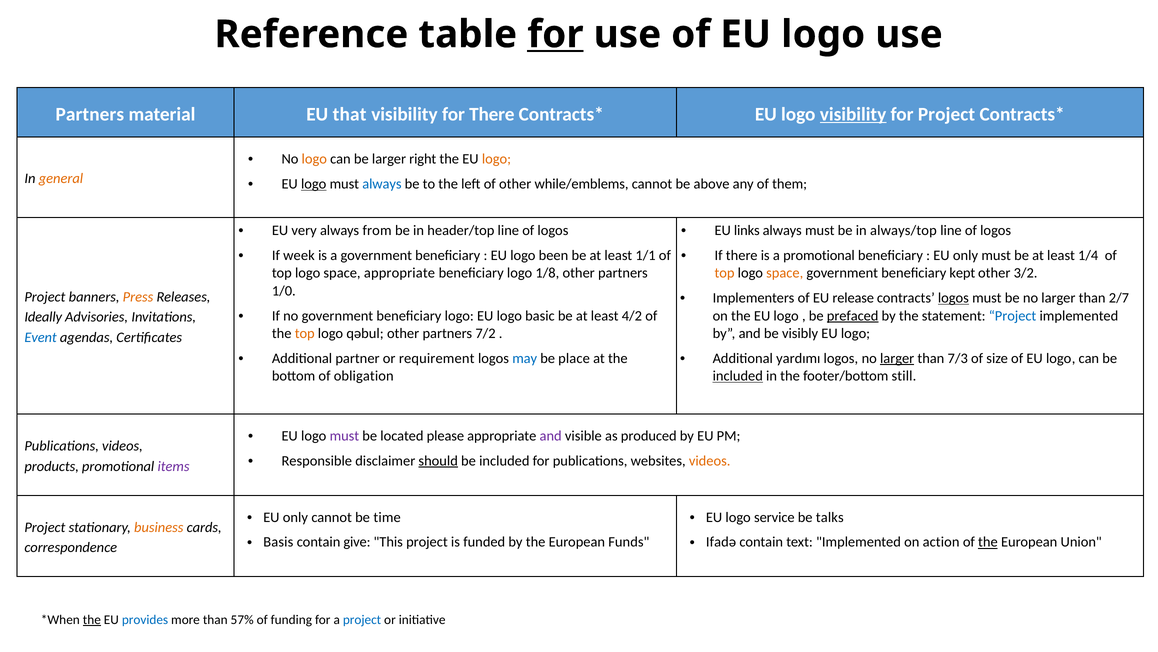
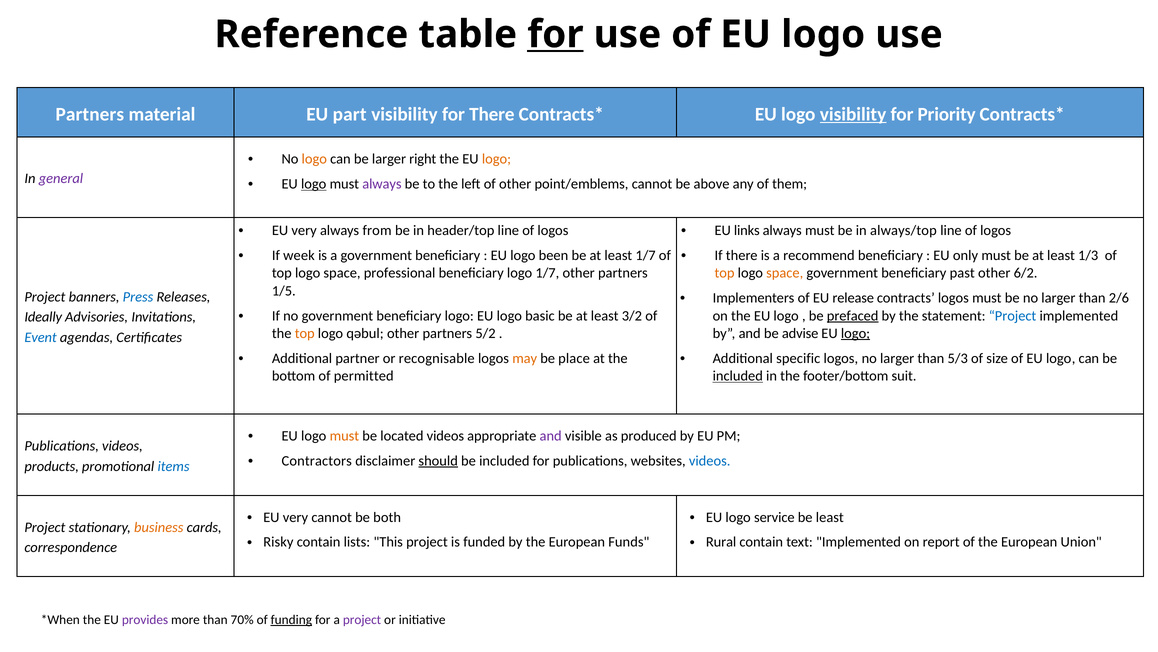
that: that -> part
for Project: Project -> Priority
general colour: orange -> purple
always at (382, 184) colour: blue -> purple
while/emblems: while/emblems -> point/emblems
least 1/1: 1/1 -> 1/7
a promotional: promotional -> recommend
1/4: 1/4 -> 1/3
space appropriate: appropriate -> professional
logo 1/8: 1/8 -> 1/7
kept: kept -> past
3/2: 3/2 -> 6/2
1/0: 1/0 -> 1/5
Press colour: orange -> blue
logos at (953, 298) underline: present -> none
2/7: 2/7 -> 2/6
4/2: 4/2 -> 3/2
7/2: 7/2 -> 5/2
visibly: visibly -> advise
logo at (856, 333) underline: none -> present
requirement: requirement -> recognisable
may colour: blue -> orange
yardımı: yardımı -> specific
larger at (897, 358) underline: present -> none
7/3: 7/3 -> 5/3
obligation: obligation -> permitted
still: still -> suit
must at (344, 436) colour: purple -> orange
located please: please -> videos
Responsible: Responsible -> Contractors
videos at (710, 460) colour: orange -> blue
items colour: purple -> blue
only at (295, 517): only -> very
time: time -> both
be talks: talks -> least
Basis: Basis -> Risky
give: give -> lists
Ifadə: Ifadə -> Rural
action: action -> report
the at (988, 542) underline: present -> none
the at (92, 619) underline: present -> none
provides colour: blue -> purple
57%: 57% -> 70%
funding underline: none -> present
project at (362, 619) colour: blue -> purple
